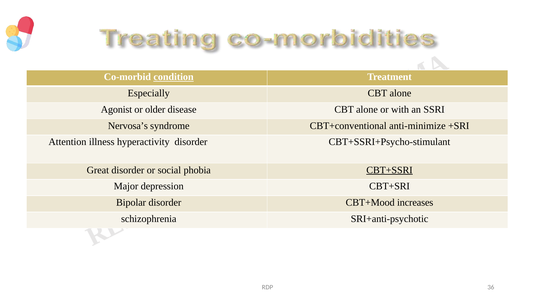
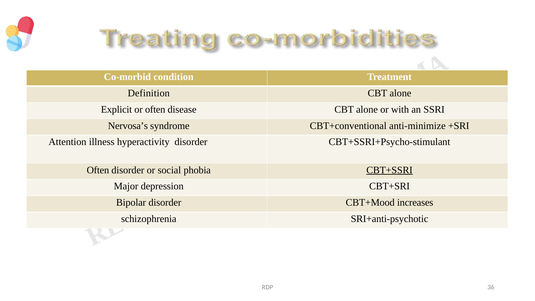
condition underline: present -> none
Especially: Especially -> Definition
Agonist: Agonist -> Explicit
or older: older -> often
Great at (98, 170): Great -> Often
